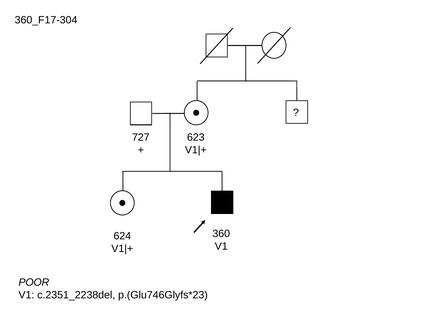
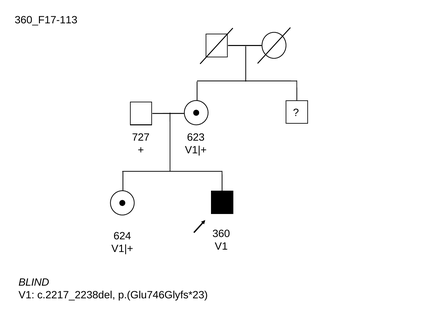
360_F17-304: 360_F17-304 -> 360_F17-113
POOR: POOR -> BLIND
c.2351_2238del: c.2351_2238del -> c.2217_2238del
